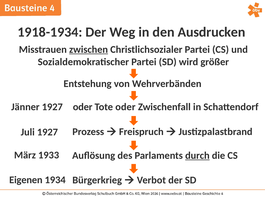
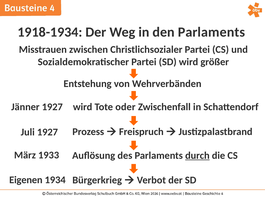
den Ausdrucken: Ausdrucken -> Parlaments
zwischen underline: present -> none
1927 oder: oder -> wird
